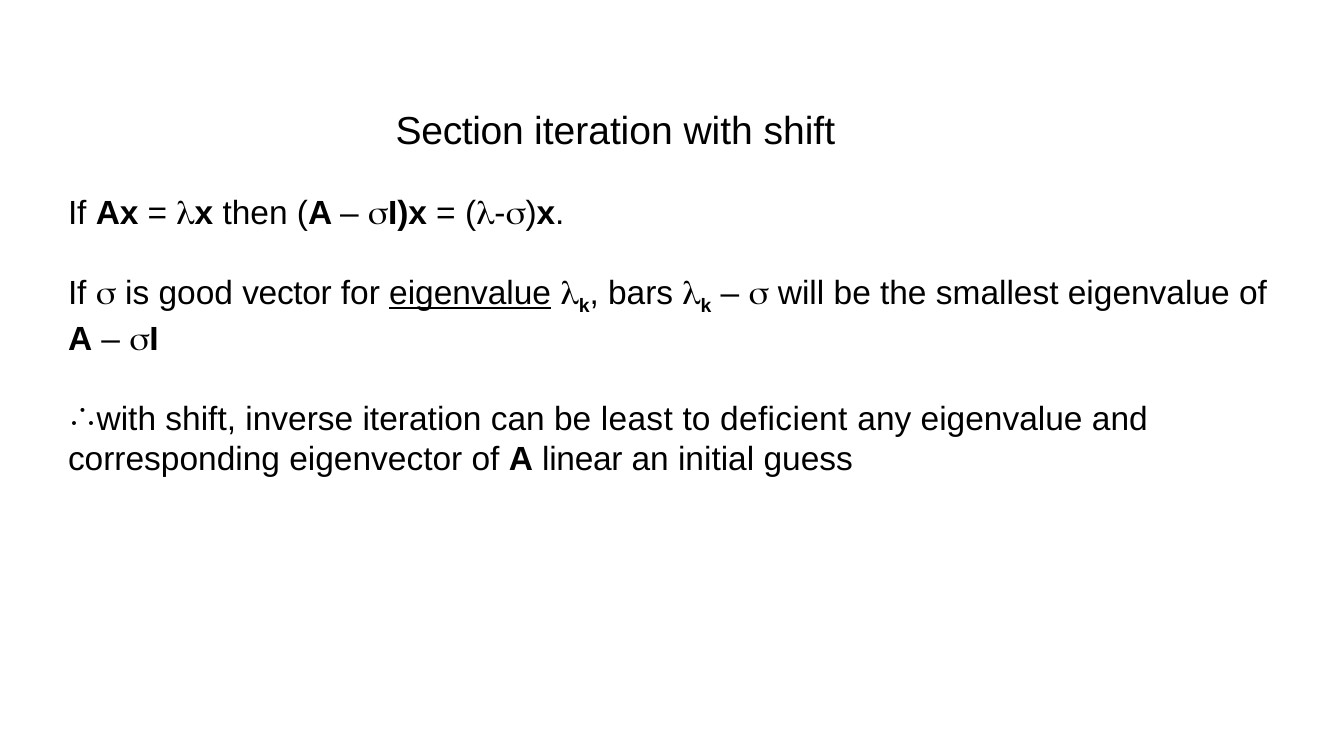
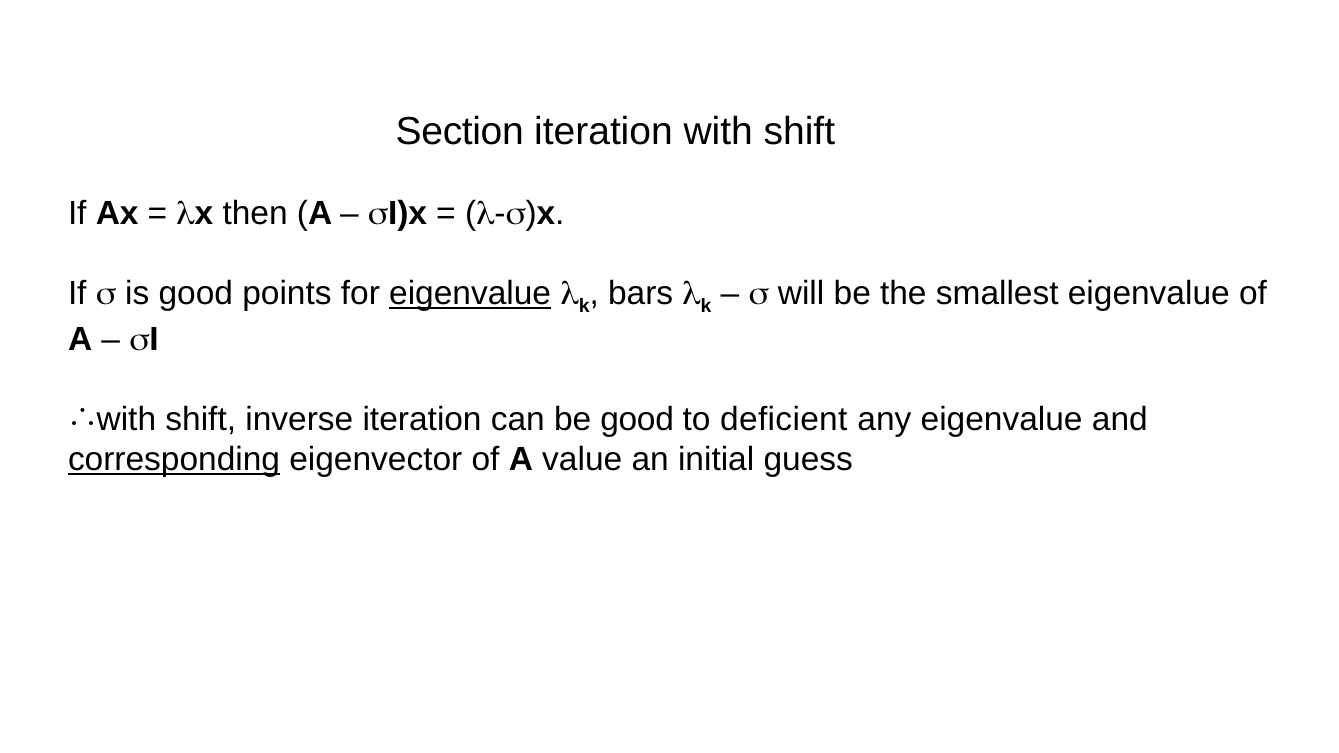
vector: vector -> points
be least: least -> good
corresponding underline: none -> present
linear: linear -> value
